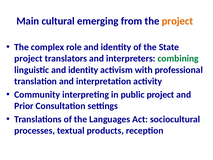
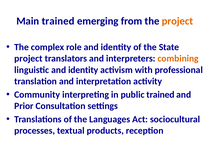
Main cultural: cultural -> trained
combining colour: green -> orange
public project: project -> trained
